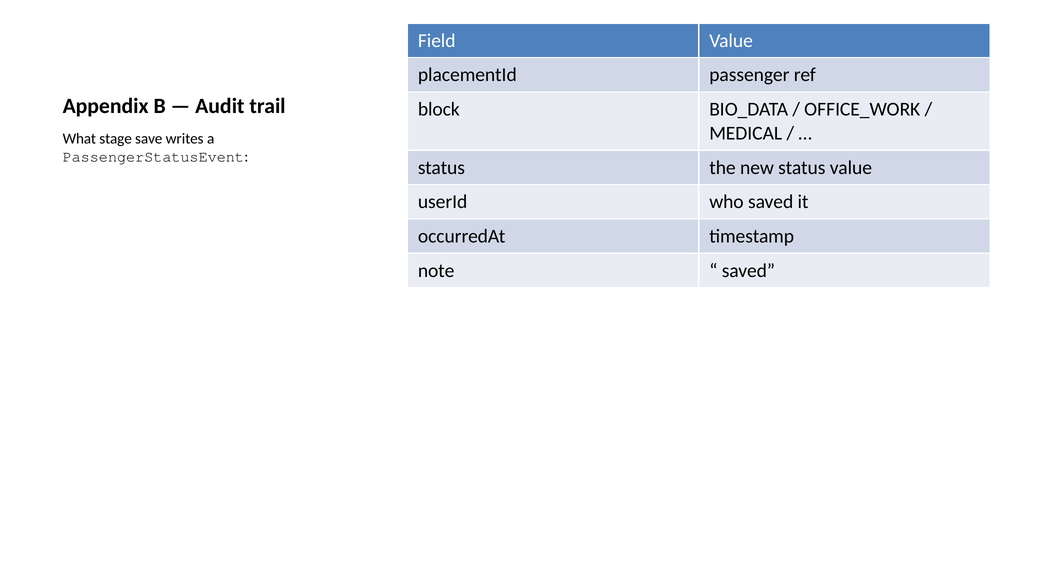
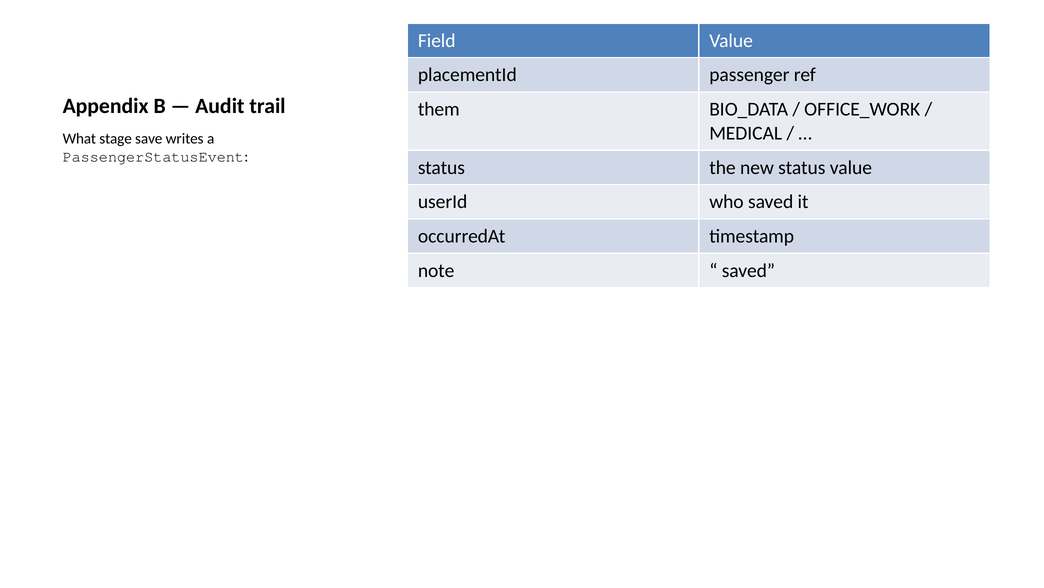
block: block -> them
